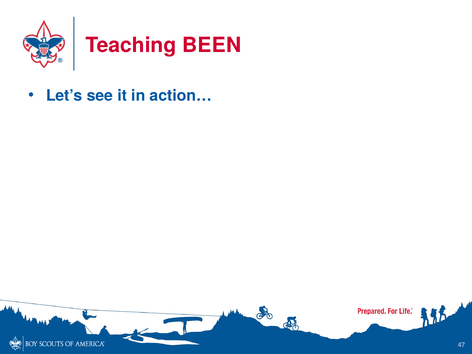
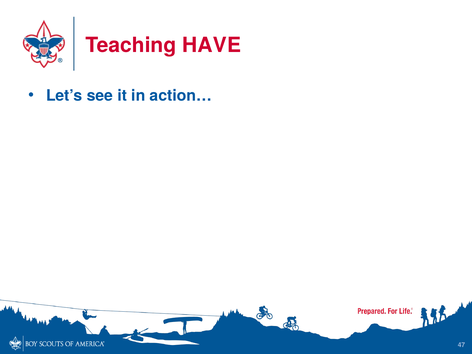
BEEN: BEEN -> HAVE
